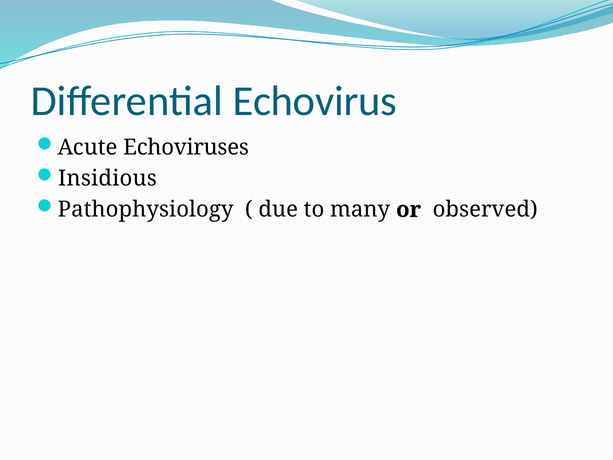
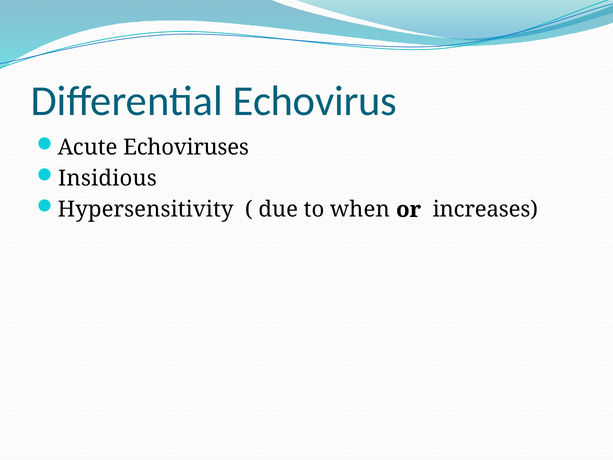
Pathophysiology: Pathophysiology -> Hypersensitivity
many: many -> when
observed: observed -> increases
